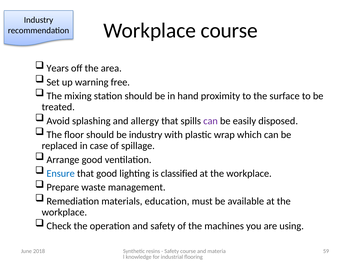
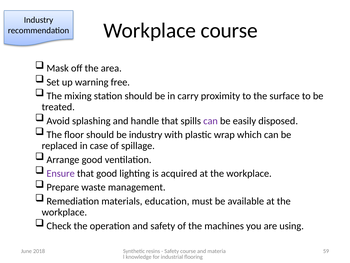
Years: Years -> Mask
hand: hand -> carry
allergy: allergy -> handle
Ensure colour: blue -> purple
classified: classified -> acquired
